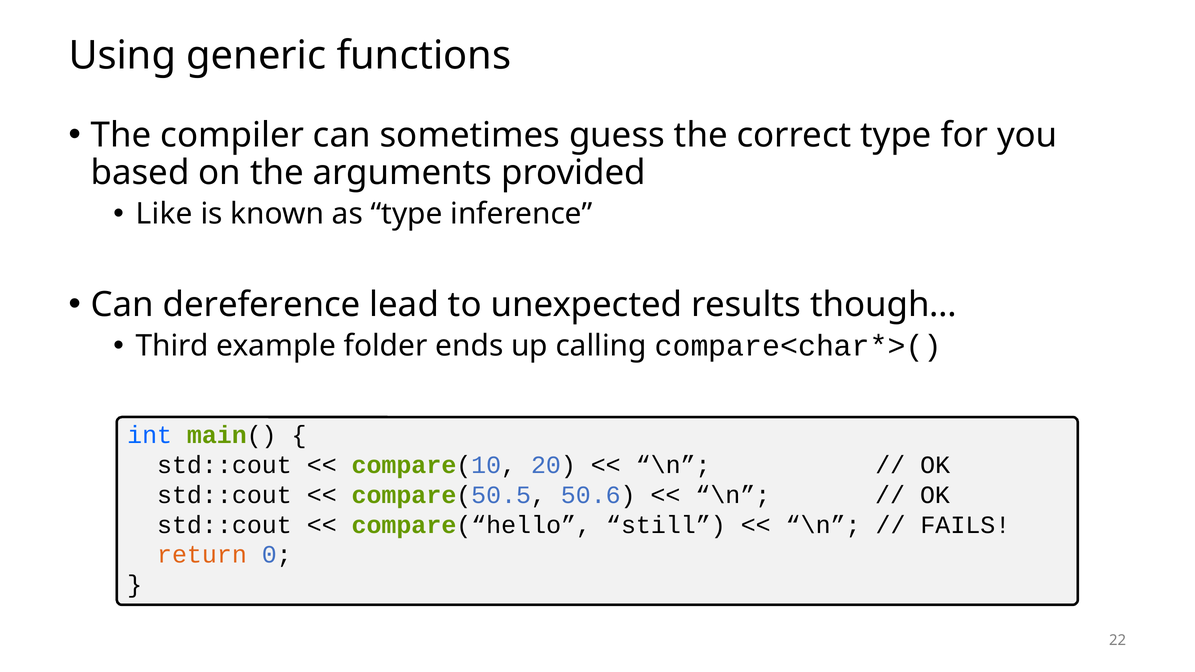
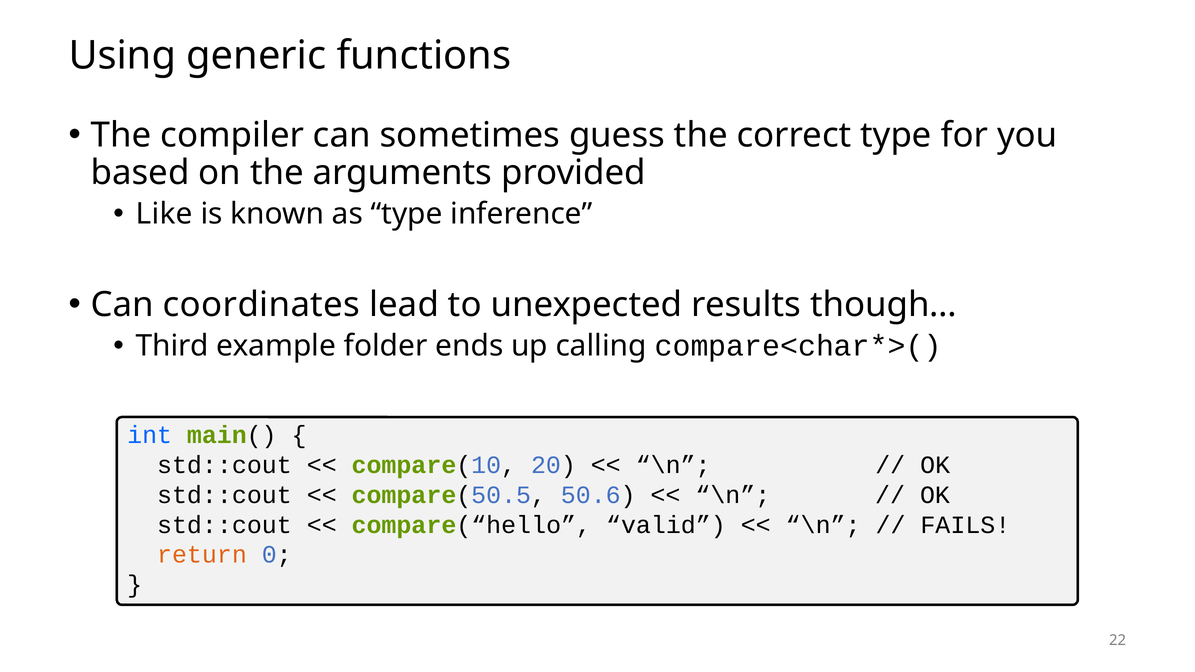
dereference: dereference -> coordinates
still: still -> valid
